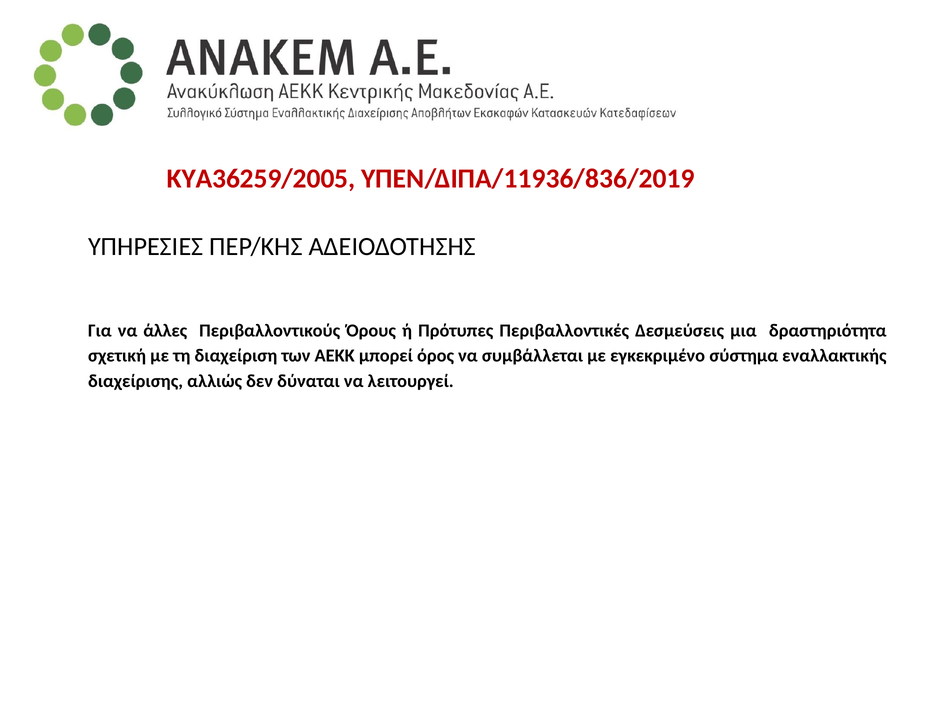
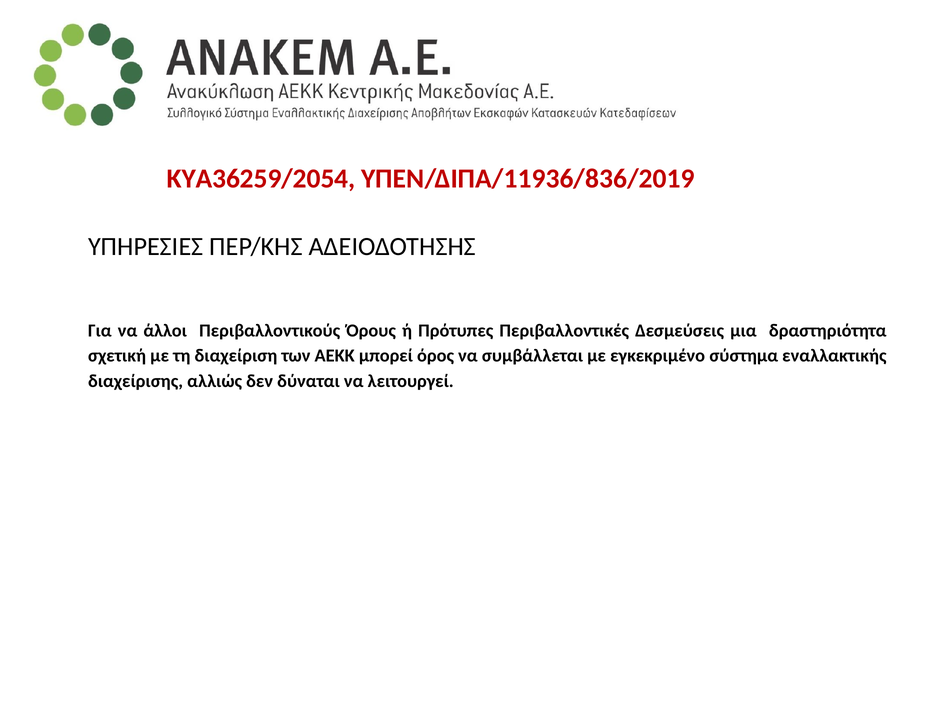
ΚΥΑ36259/2005: ΚΥΑ36259/2005 -> ΚΥΑ36259/2054
άλλες: άλλες -> άλλοι
